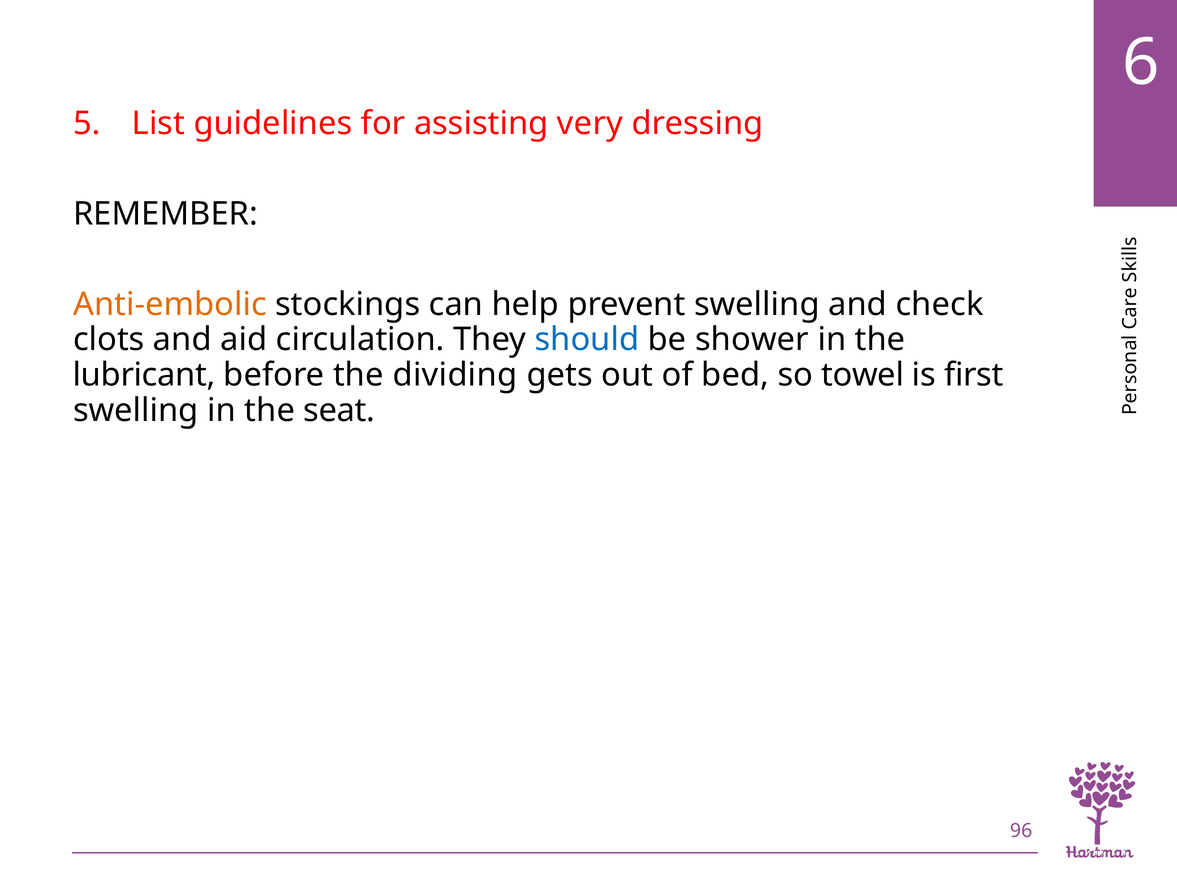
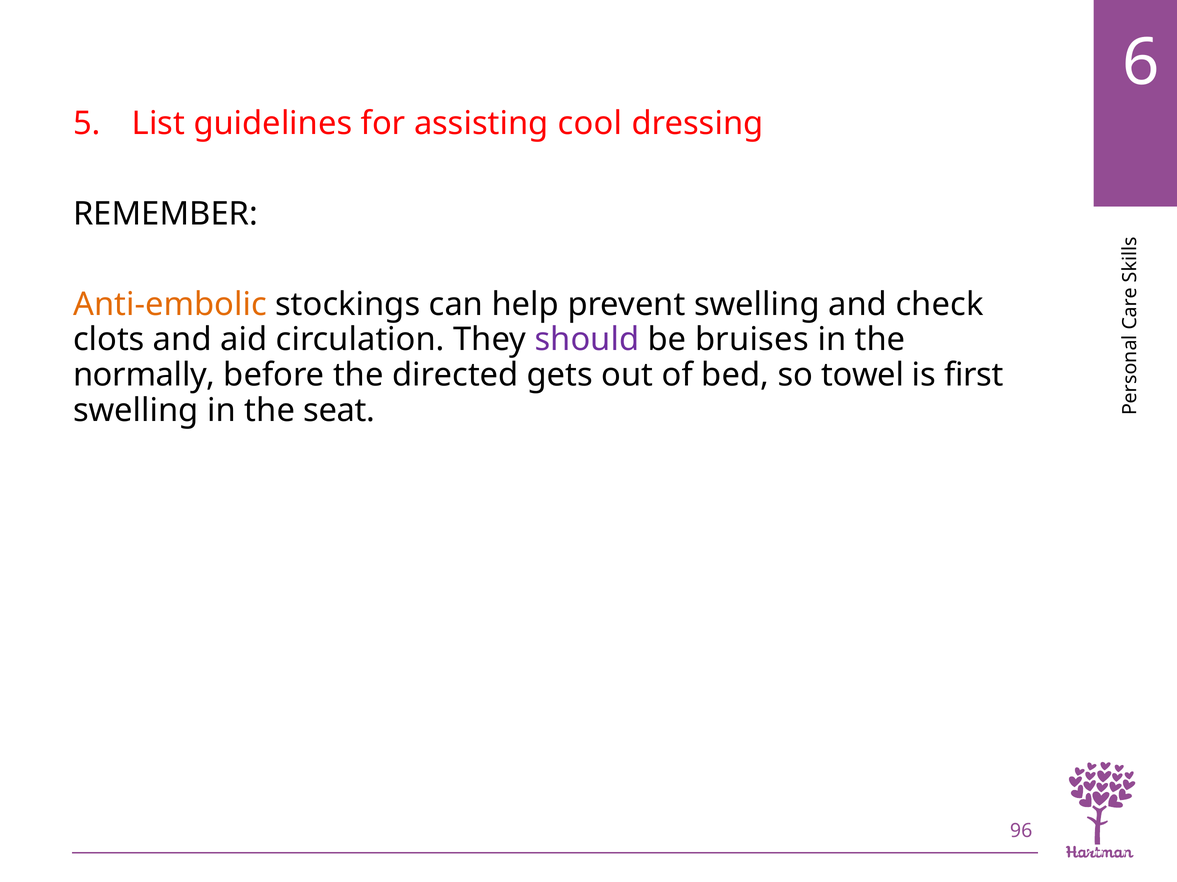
very: very -> cool
should colour: blue -> purple
shower: shower -> bruises
lubricant: lubricant -> normally
dividing: dividing -> directed
